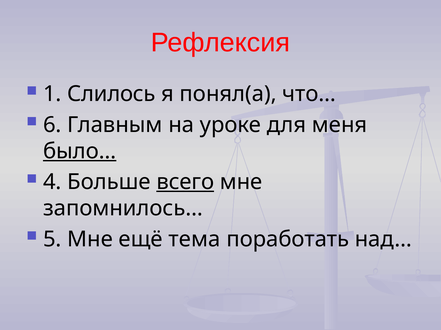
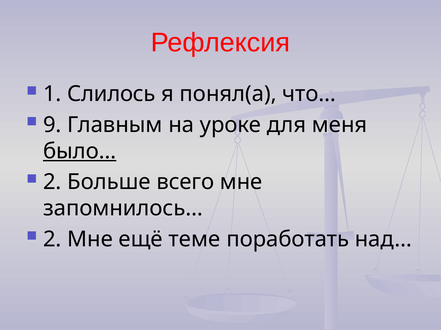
6: 6 -> 9
4 at (52, 182): 4 -> 2
всего underline: present -> none
5 at (52, 240): 5 -> 2
тема: тема -> теме
